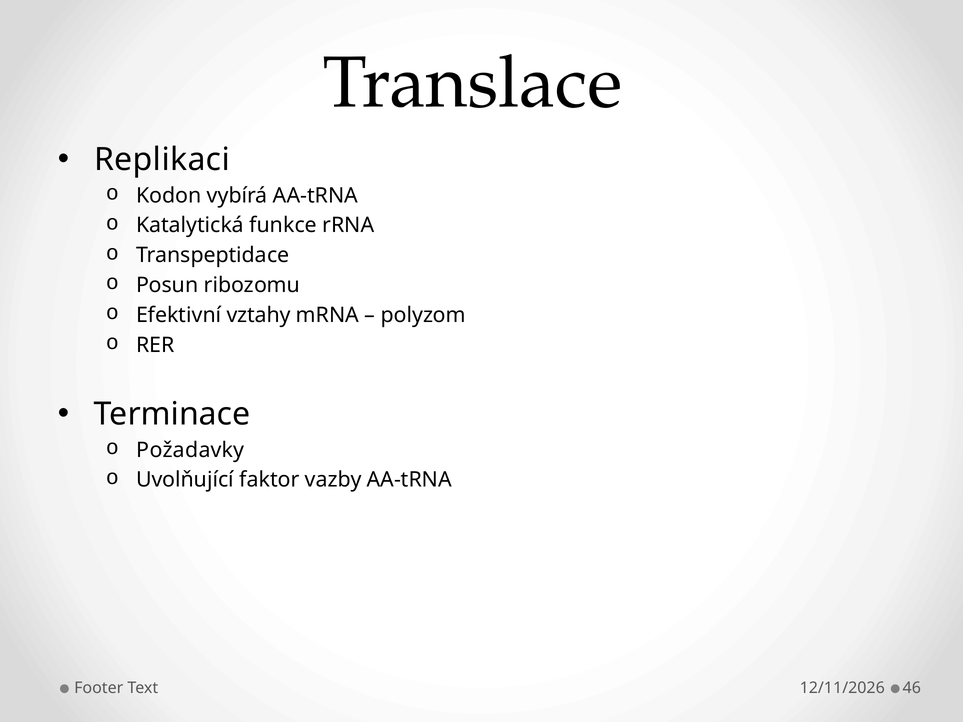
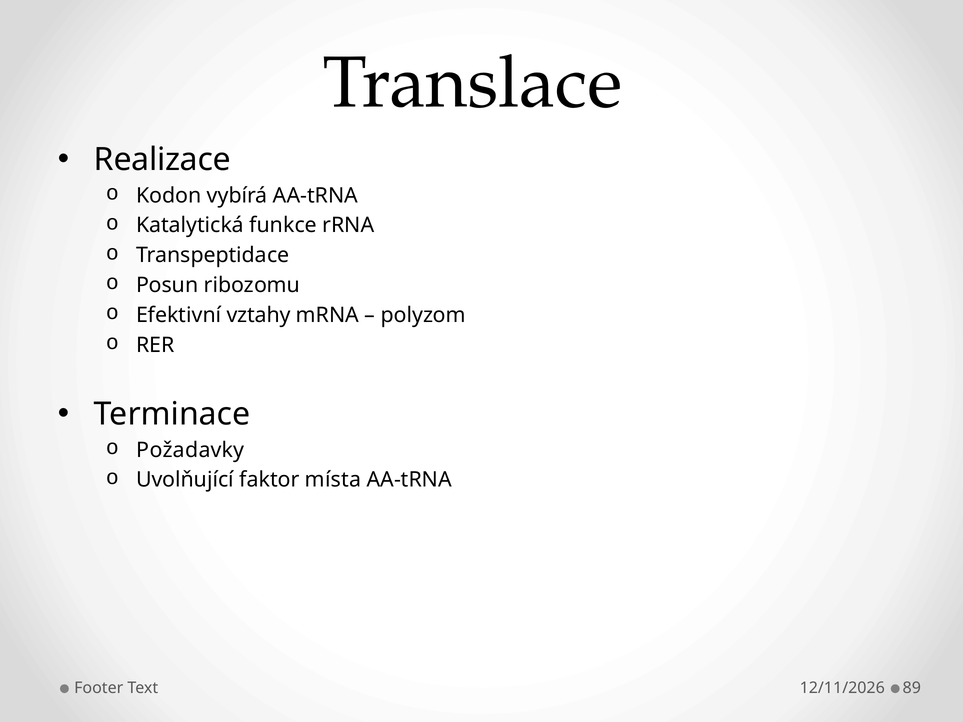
Replikaci: Replikaci -> Realizace
vazby: vazby -> místa
46: 46 -> 89
